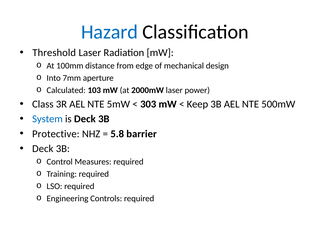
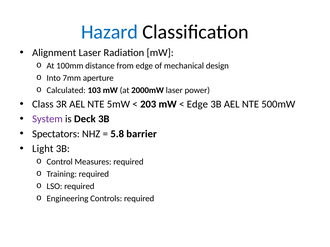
Threshold: Threshold -> Alignment
303: 303 -> 203
Keep at (197, 104): Keep -> Edge
System colour: blue -> purple
Protective: Protective -> Spectators
Deck at (43, 149): Deck -> Light
